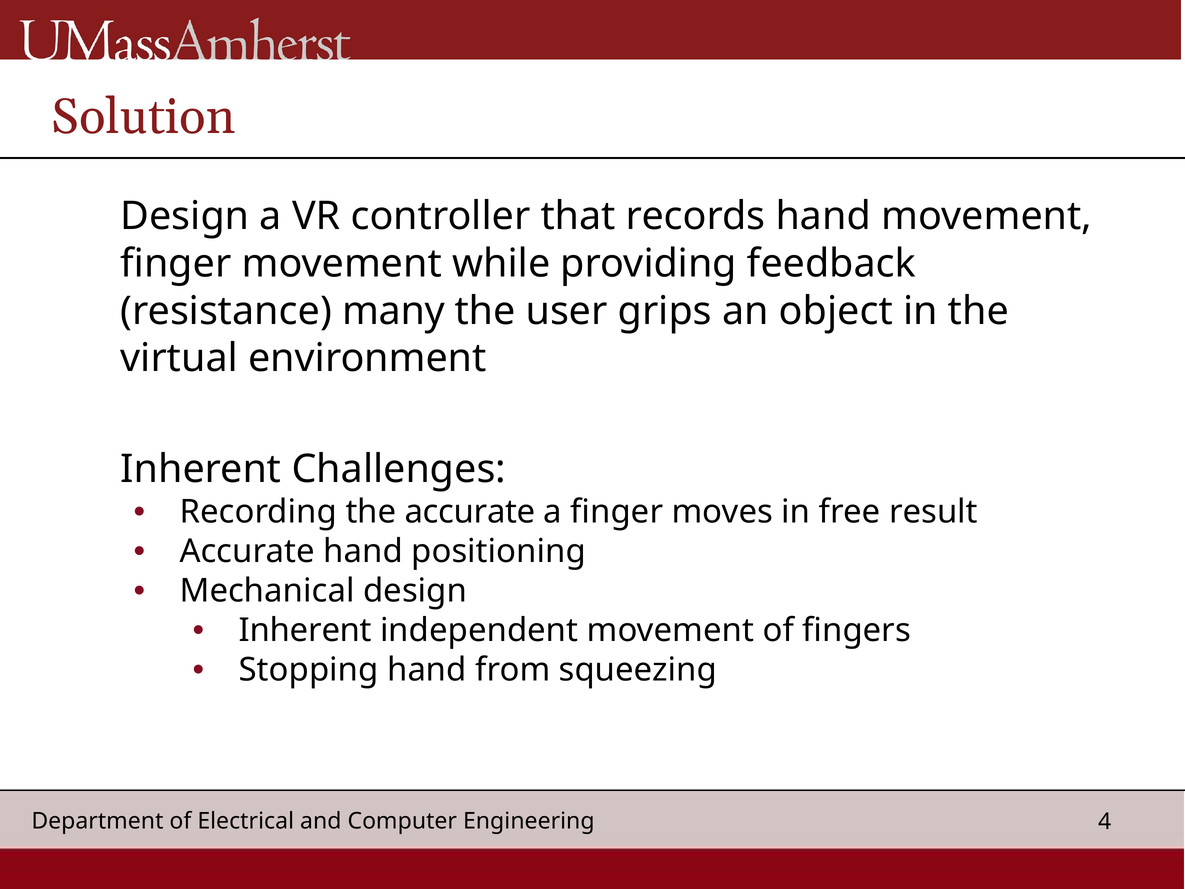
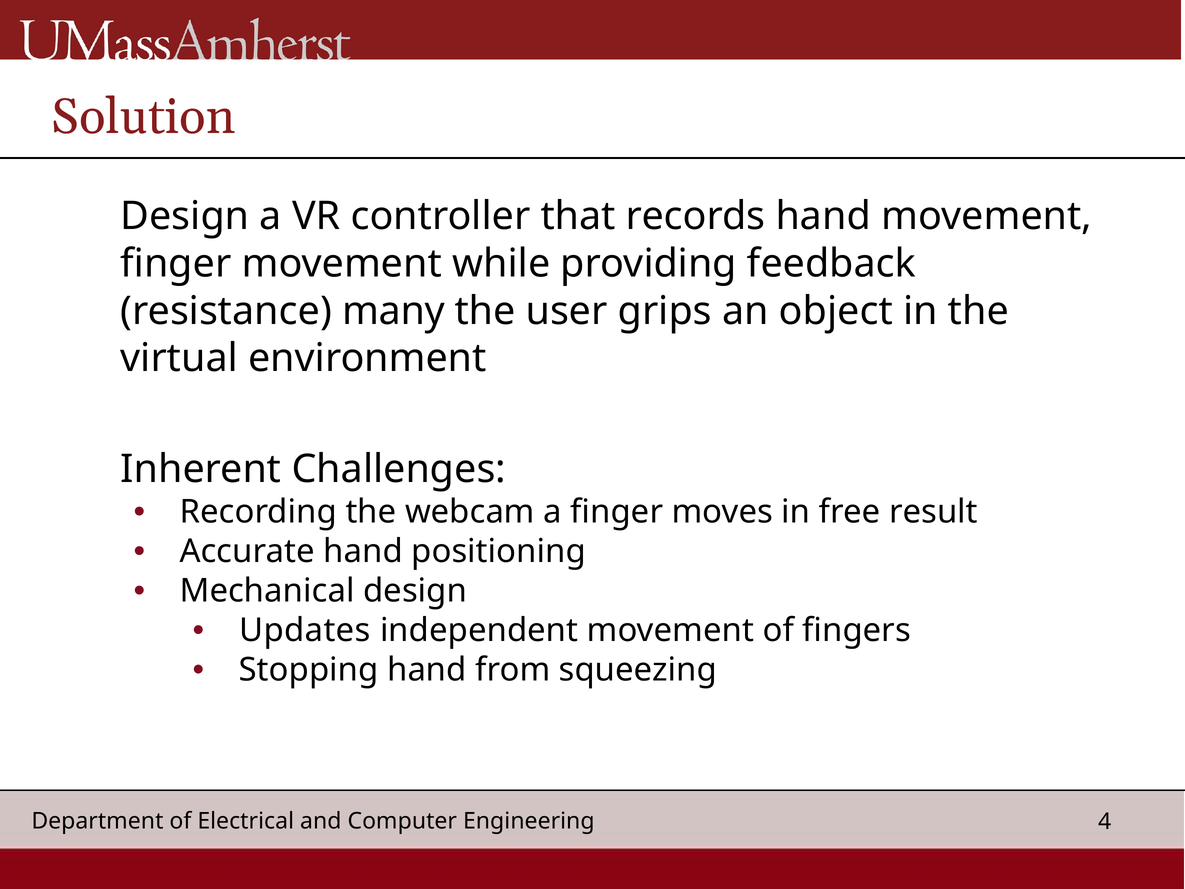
the accurate: accurate -> webcam
Inherent at (305, 630): Inherent -> Updates
